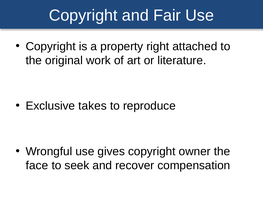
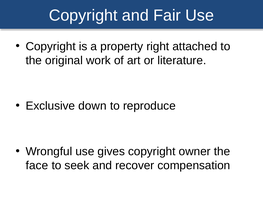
takes: takes -> down
